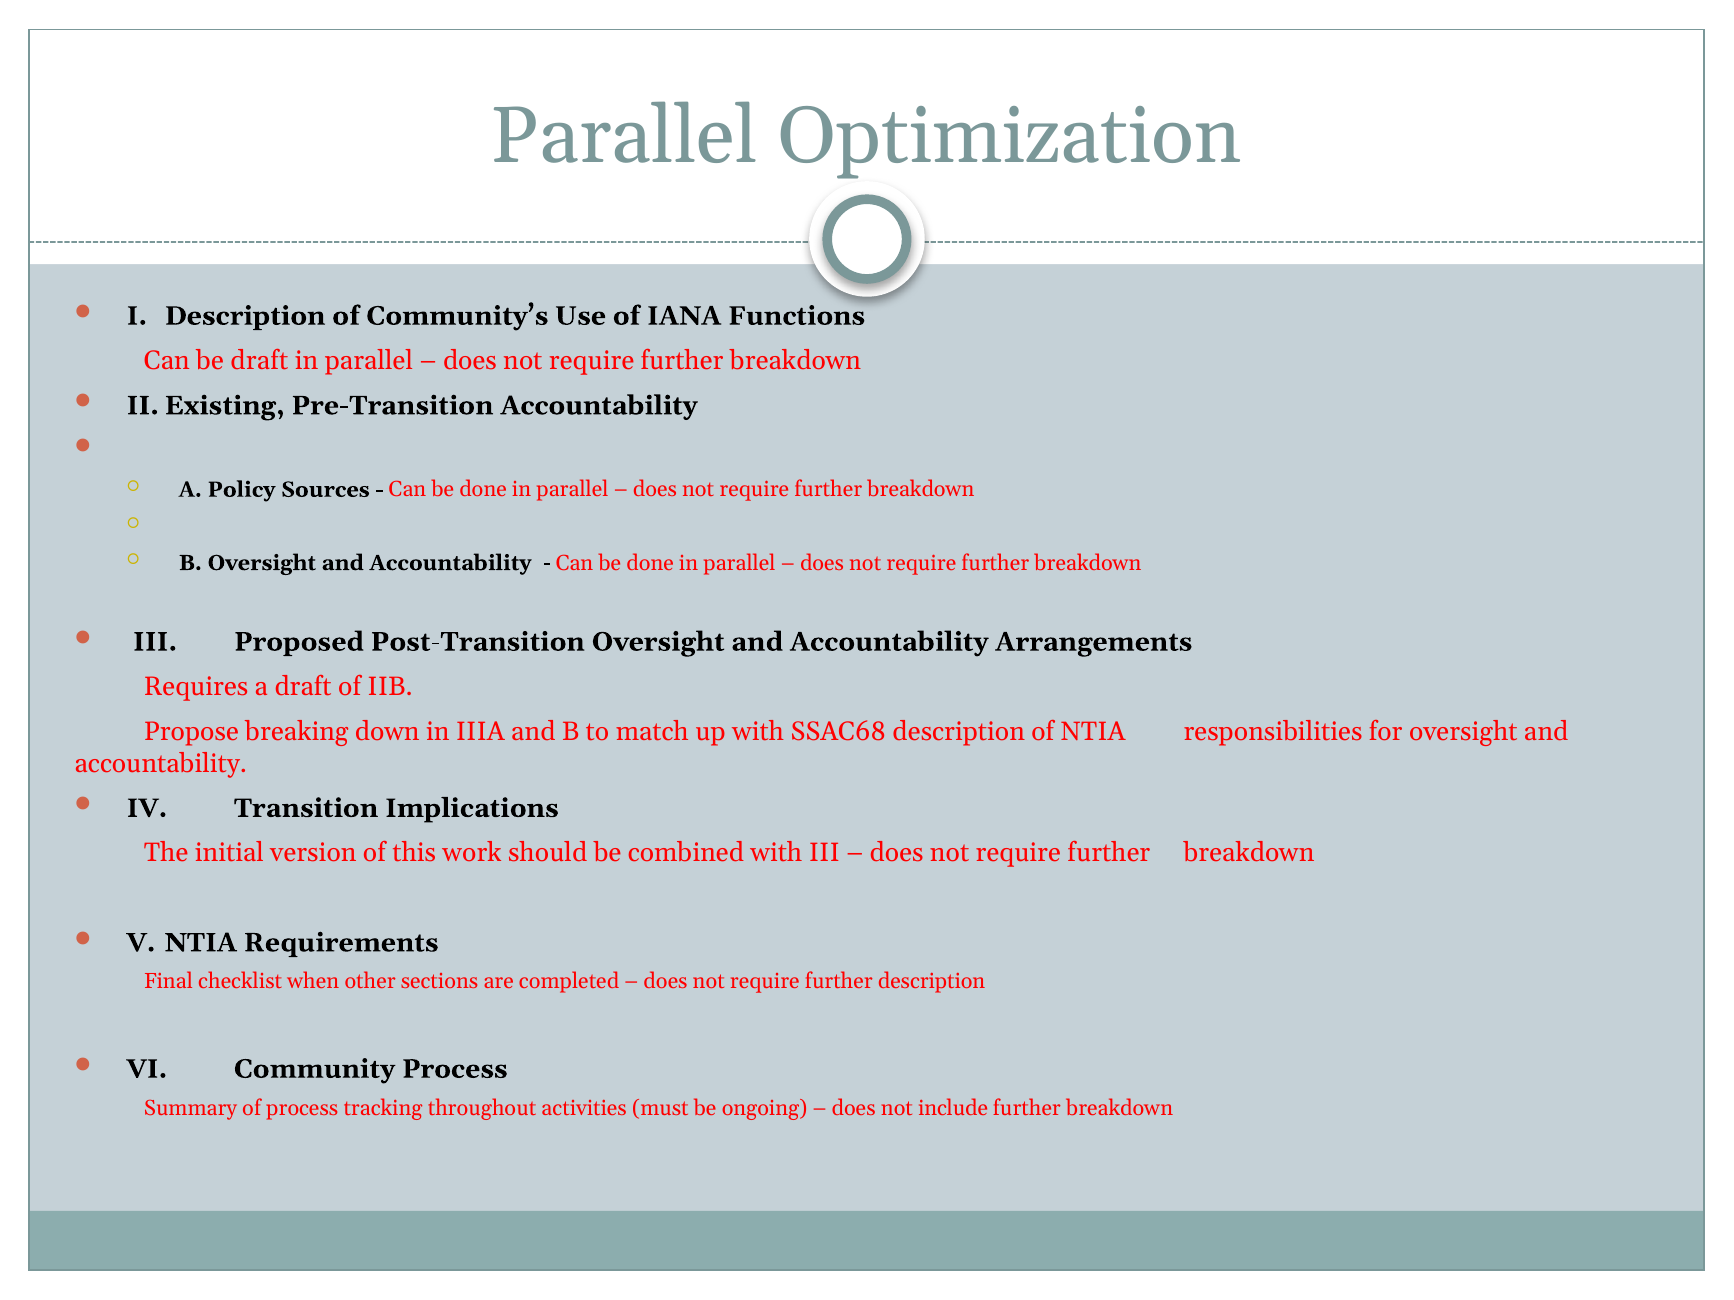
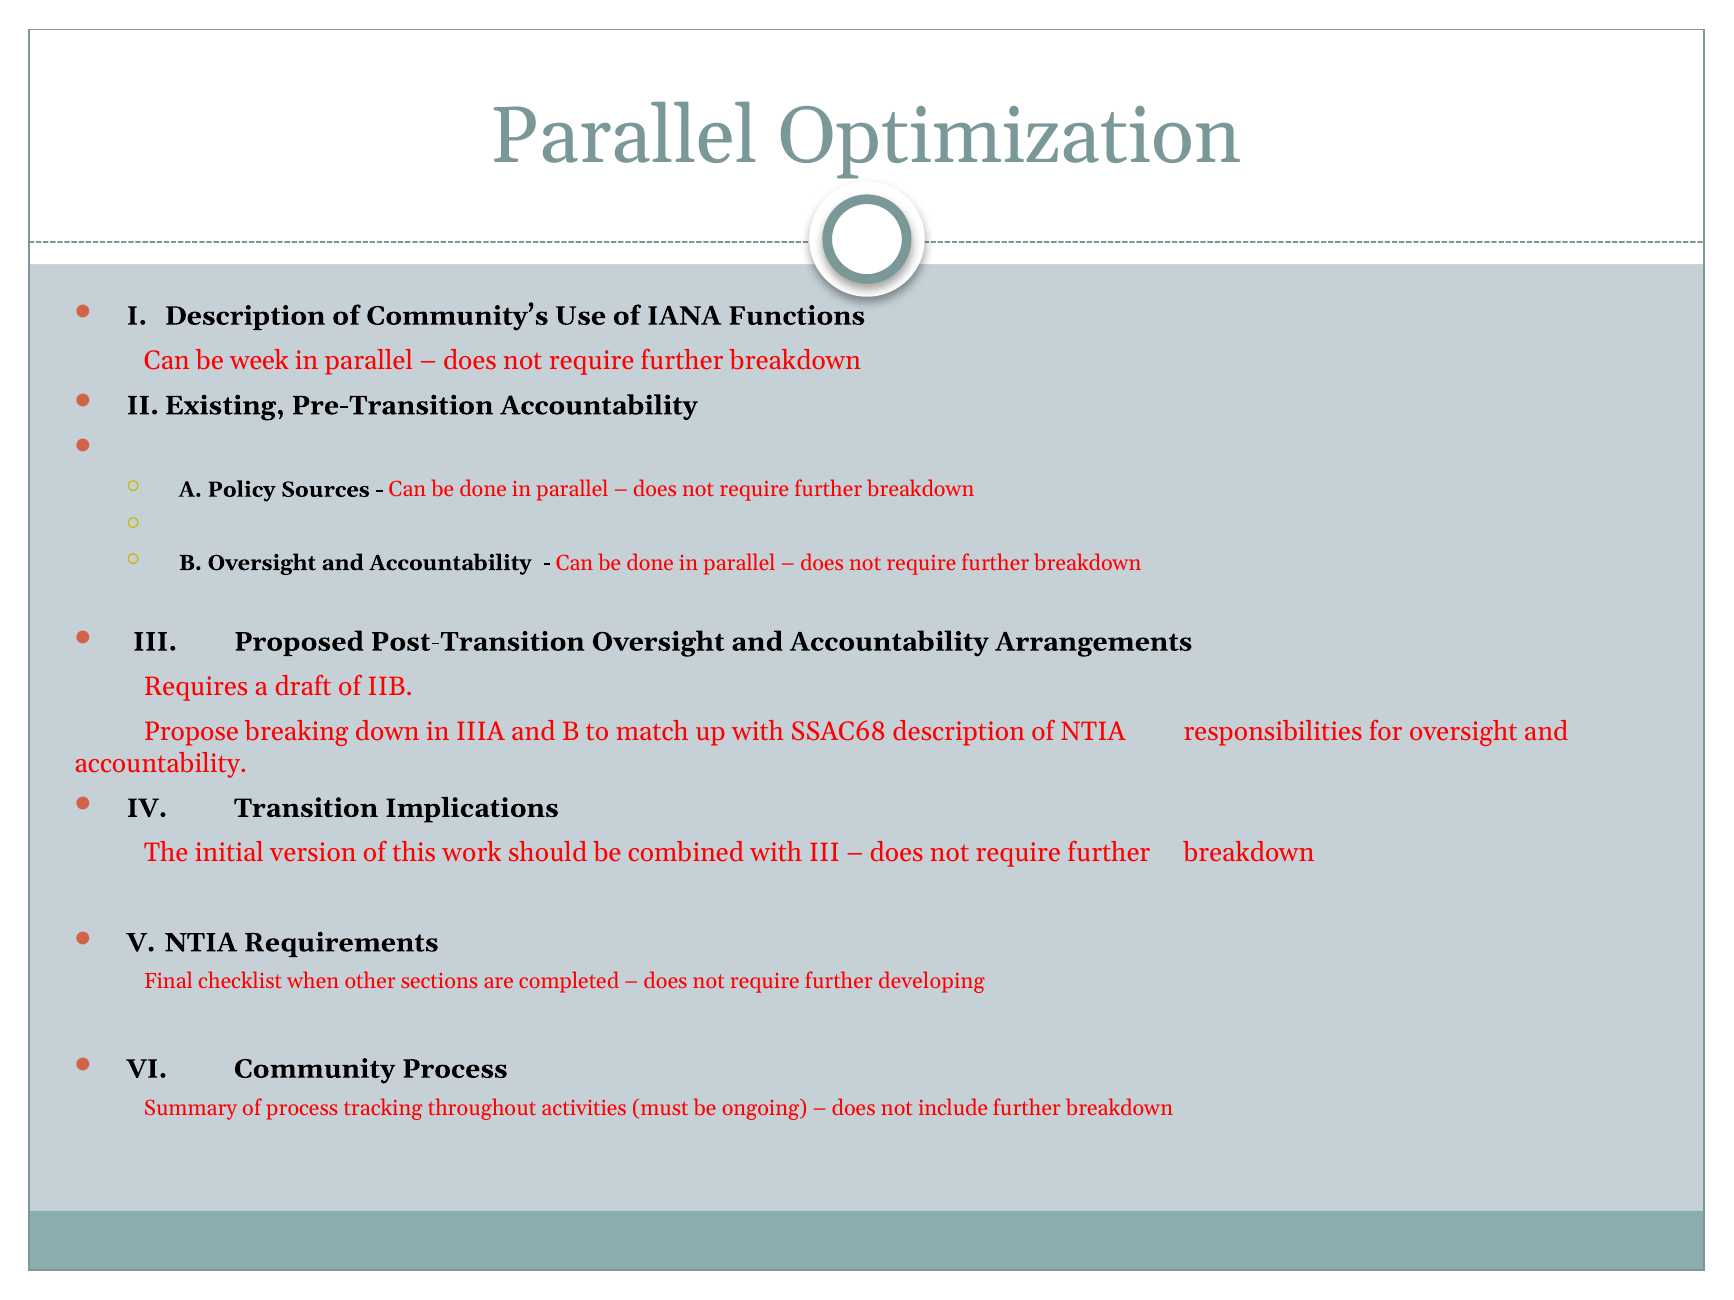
be draft: draft -> week
further description: description -> developing
